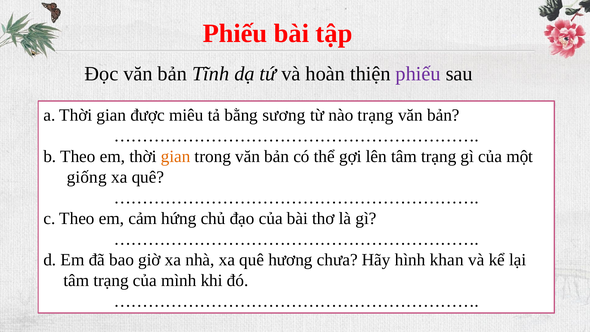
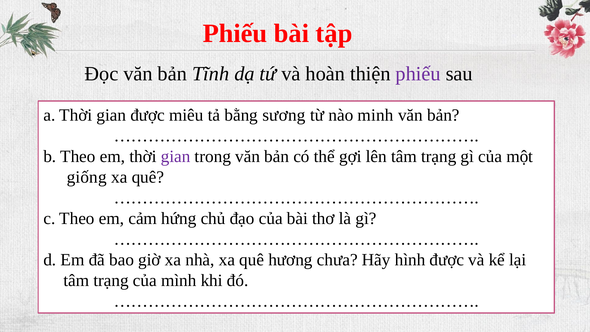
nào trạng: trạng -> minh
gian at (176, 157) colour: orange -> purple
hình khan: khan -> được
